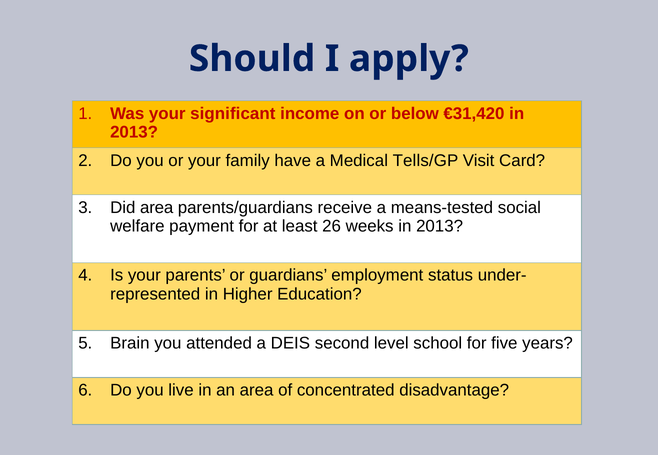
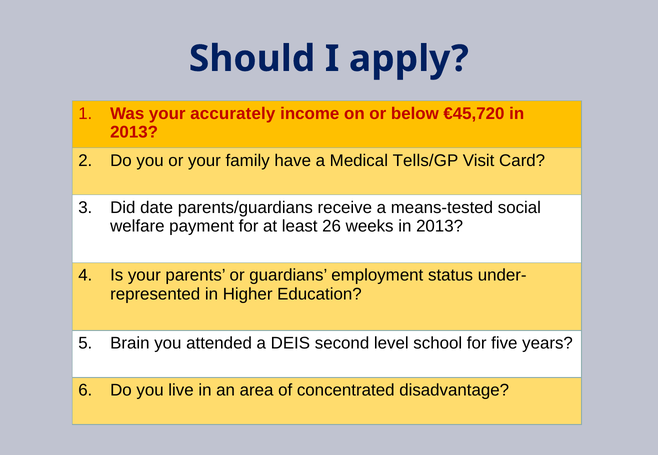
significant: significant -> accurately
€31,420: €31,420 -> €45,720
Did area: area -> date
